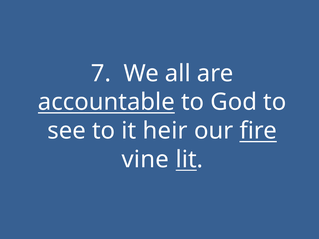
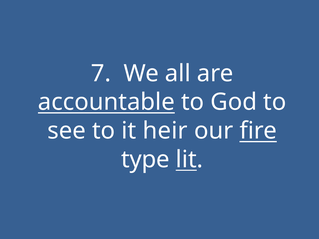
vine: vine -> type
